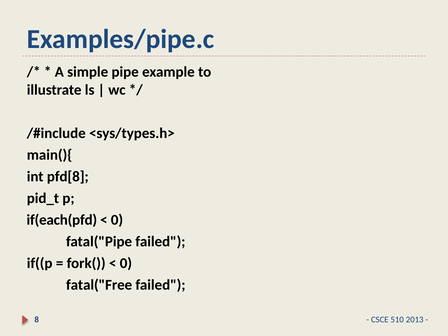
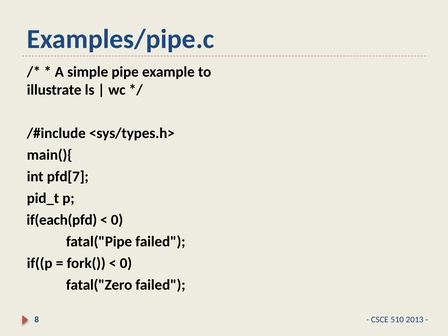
pfd[8: pfd[8 -> pfd[7
fatal("Free: fatal("Free -> fatal("Zero
